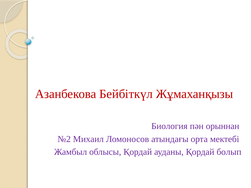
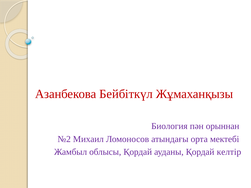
болып: болып -> келтір
